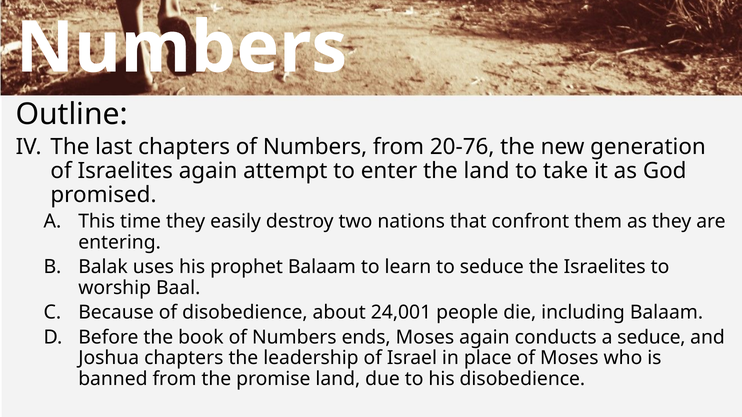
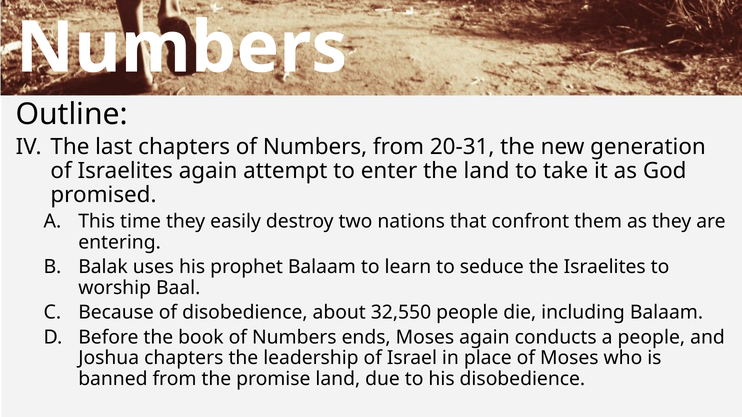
20-76: 20-76 -> 20-31
24,001: 24,001 -> 32,550
a seduce: seduce -> people
